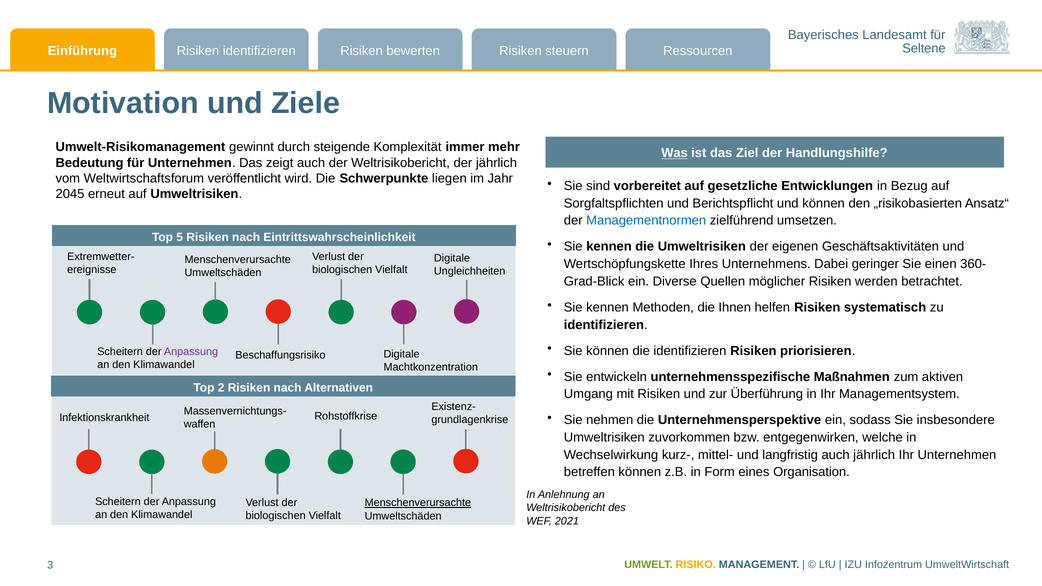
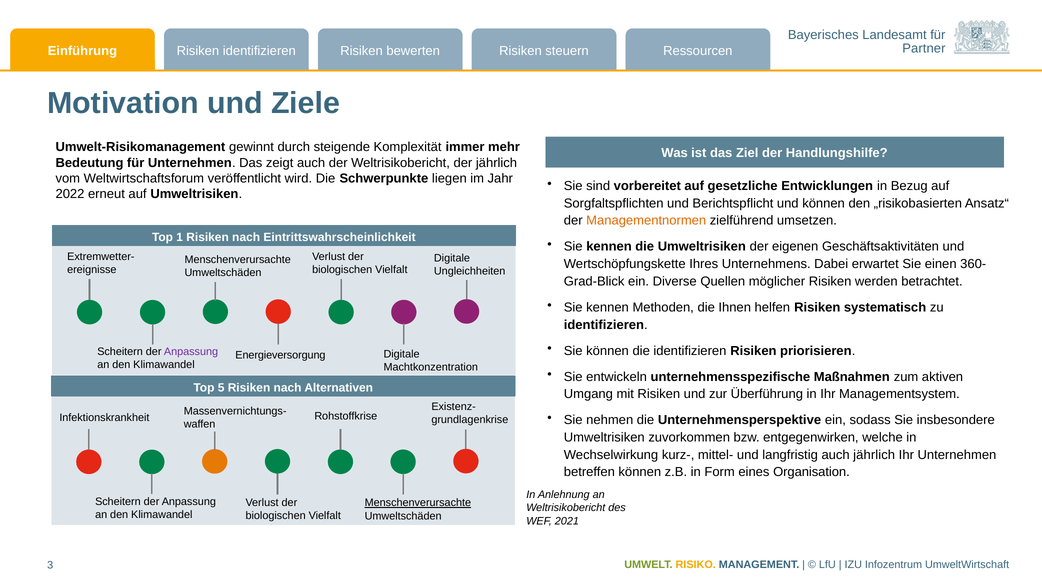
Seltene: Seltene -> Partner
Was underline: present -> none
2045: 2045 -> 2022
Managementnormen colour: blue -> orange
5: 5 -> 1
geringer: geringer -> erwartet
Beschaffungsrisiko: Beschaffungsrisiko -> Energieversorgung
2: 2 -> 5
